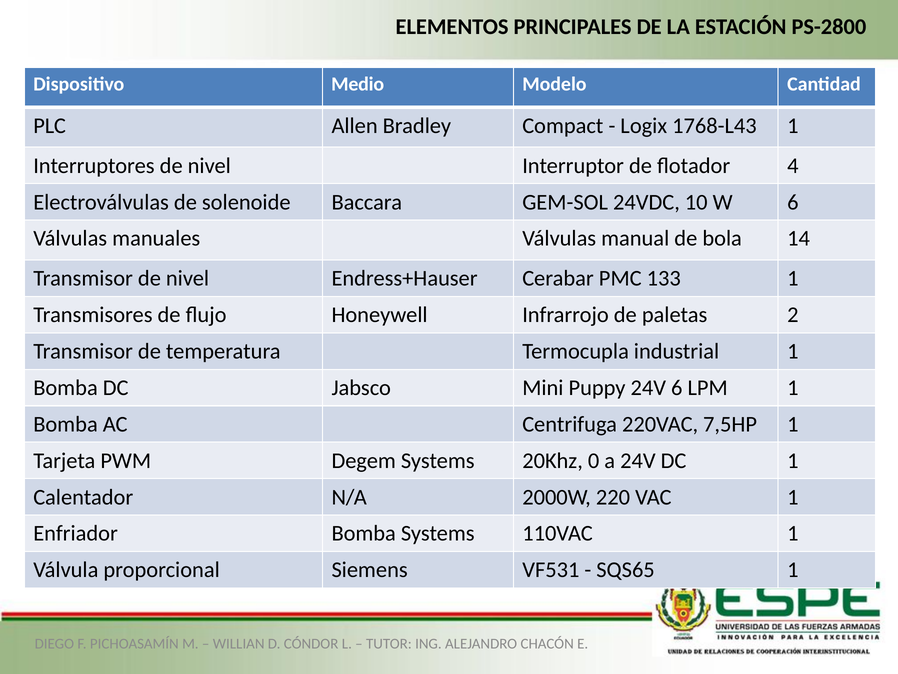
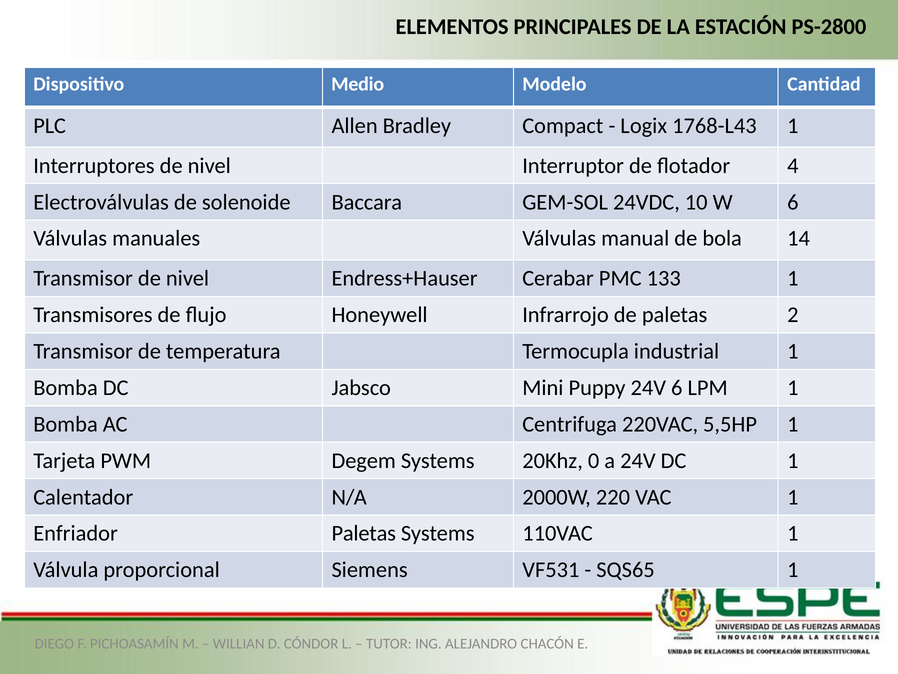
7,5HP: 7,5HP -> 5,5HP
Enfriador Bomba: Bomba -> Paletas
